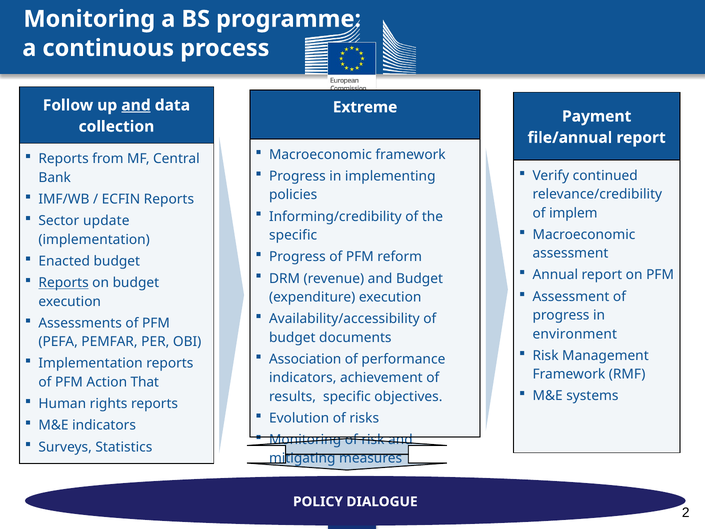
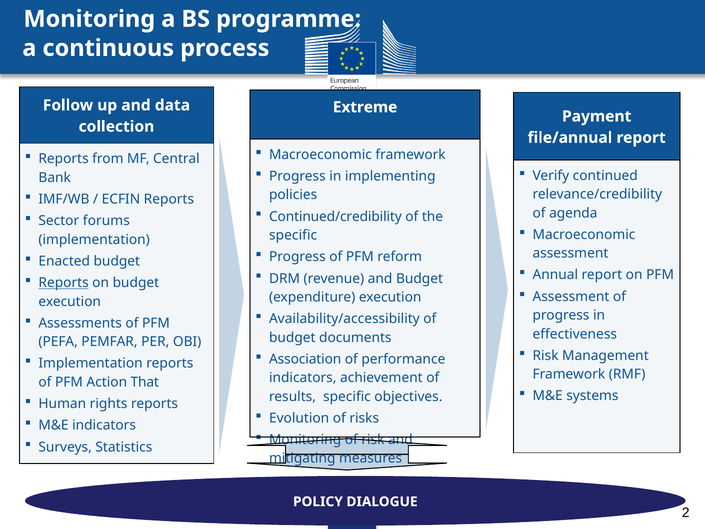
and at (136, 105) underline: present -> none
implem: implem -> agenda
Informing/credibility: Informing/credibility -> Continued/credibility
update: update -> forums
environment: environment -> effectiveness
